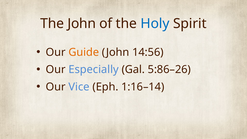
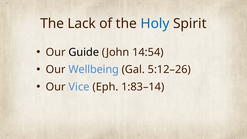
The John: John -> Lack
Guide colour: orange -> black
14:56: 14:56 -> 14:54
Especially: Especially -> Wellbeing
5:86–26: 5:86–26 -> 5:12–26
1:16–14: 1:16–14 -> 1:83–14
